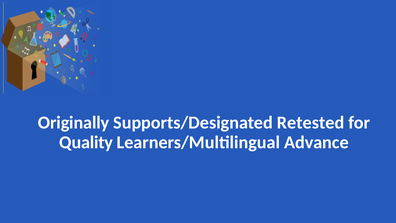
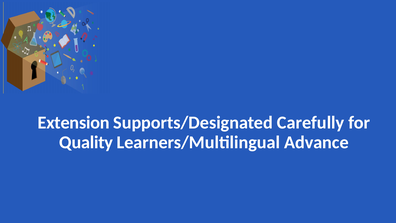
Originally: Originally -> Extension
Retested: Retested -> Carefully
